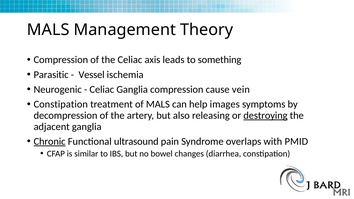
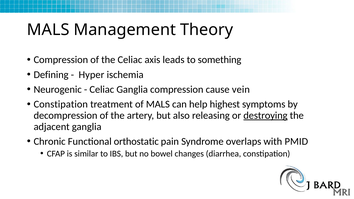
Parasitic: Parasitic -> Defining
Vessel: Vessel -> Hyper
images: images -> highest
Chronic underline: present -> none
ultrasound: ultrasound -> orthostatic
